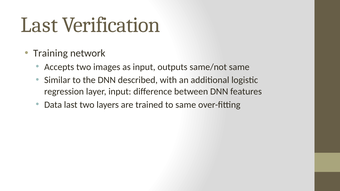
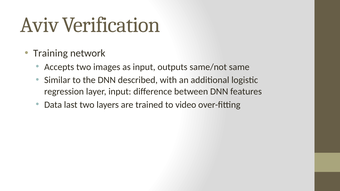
Last at (39, 25): Last -> Aviv
to same: same -> video
